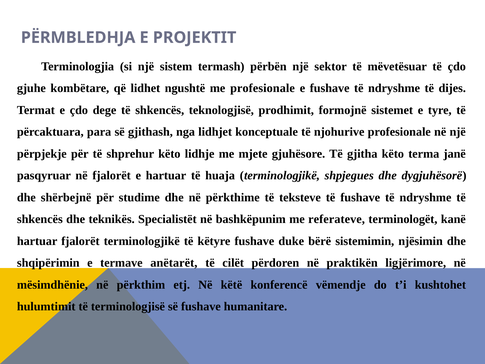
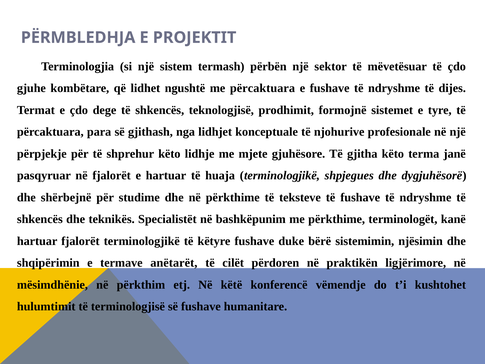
me profesionale: profesionale -> përcaktuara
me referateve: referateve -> përkthime
